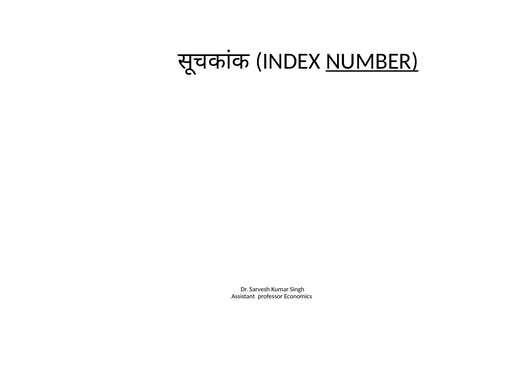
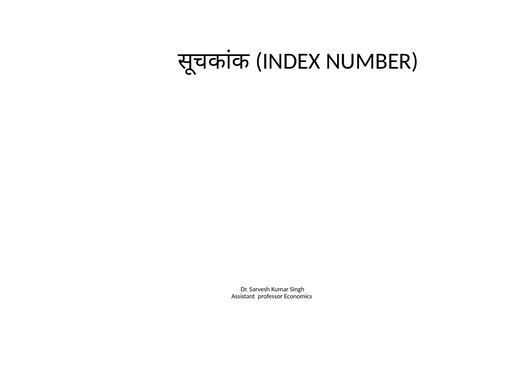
NUMBER underline: present -> none
